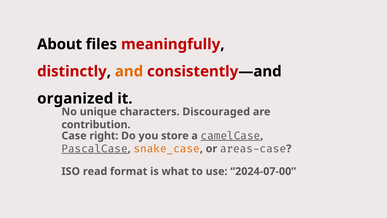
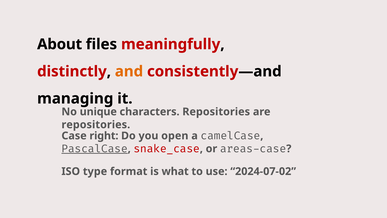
organized: organized -> managing
characters Discouraged: Discouraged -> Repositories
contribution at (96, 124): contribution -> repositories
store: store -> open
camelCase underline: present -> none
snake_case colour: orange -> red
read: read -> type
2024-07-00: 2024-07-00 -> 2024-07-02
